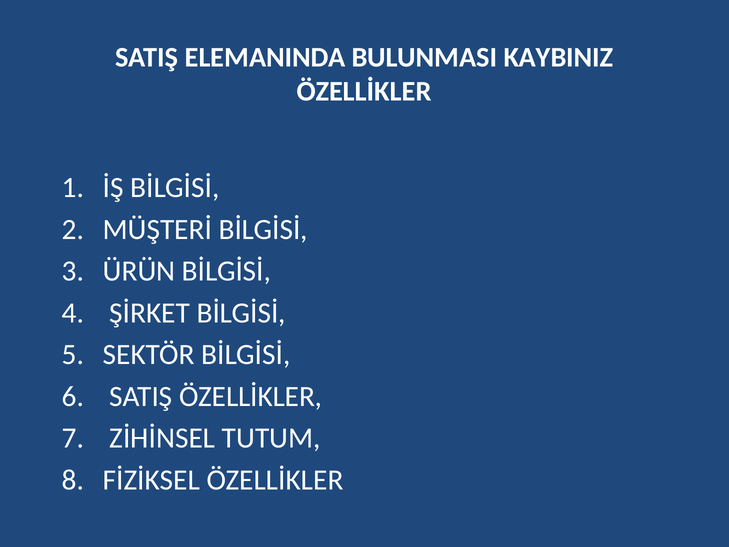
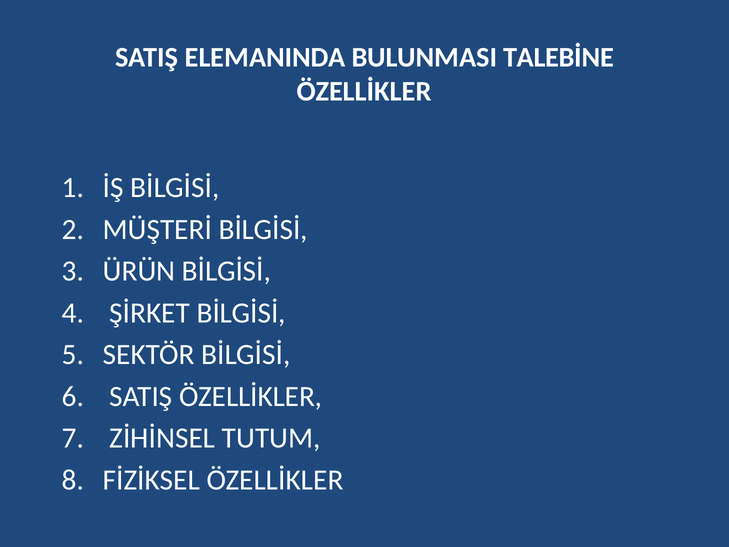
KAYBINIZ: KAYBINIZ -> TALEBİNE
